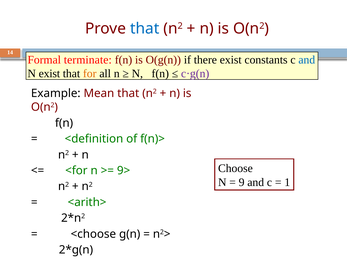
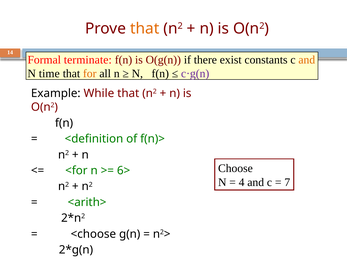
that at (145, 29) colour: blue -> orange
and at (307, 60) colour: blue -> orange
N exist: exist -> time
Mean: Mean -> While
9>: 9> -> 6>
9: 9 -> 4
1: 1 -> 7
